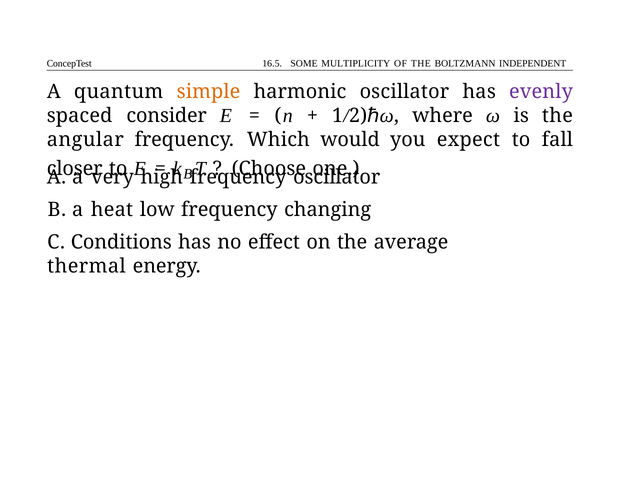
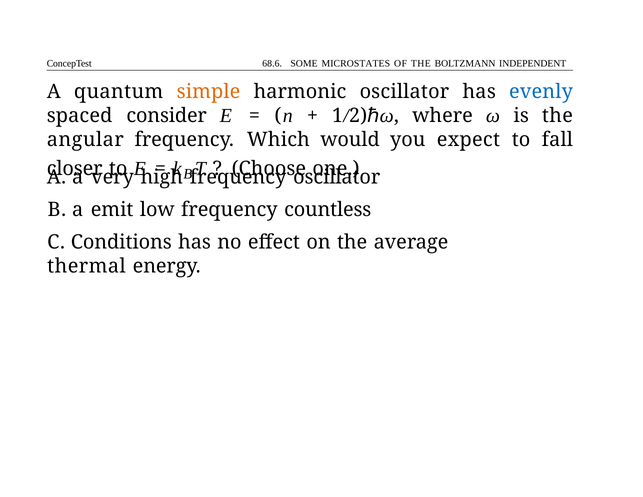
16.5: 16.5 -> 68.6
MULTIPLICITY: MULTIPLICITY -> MICROSTATES
evenly colour: purple -> blue
heat: heat -> emit
changing: changing -> countless
